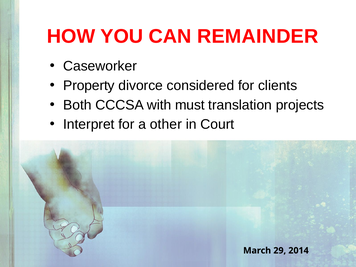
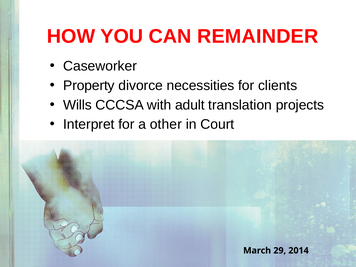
considered: considered -> necessities
Both: Both -> Wills
must: must -> adult
